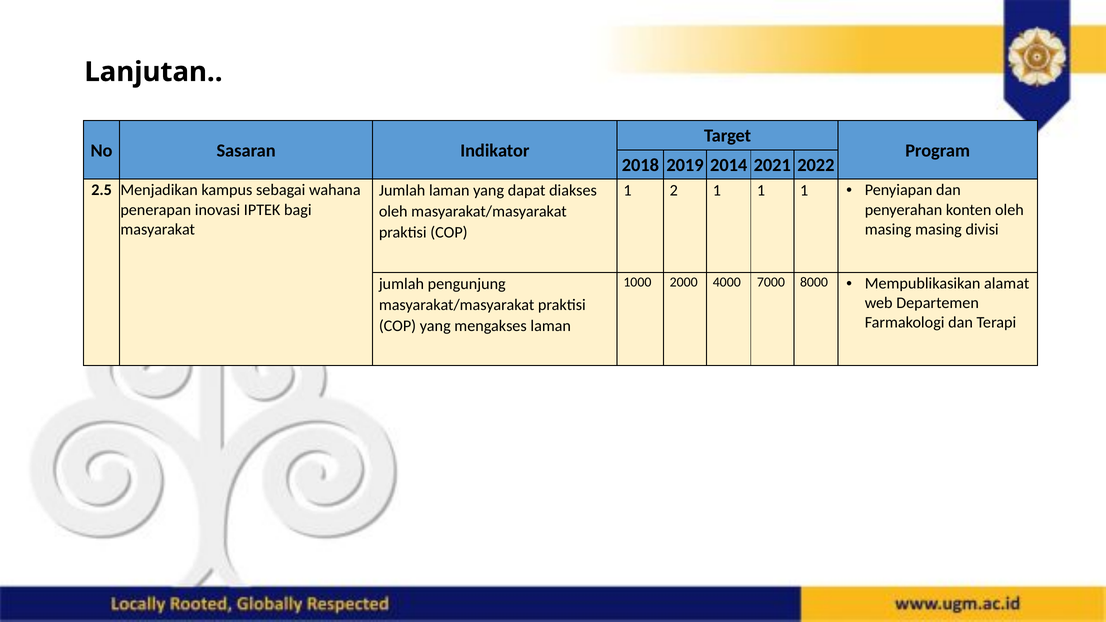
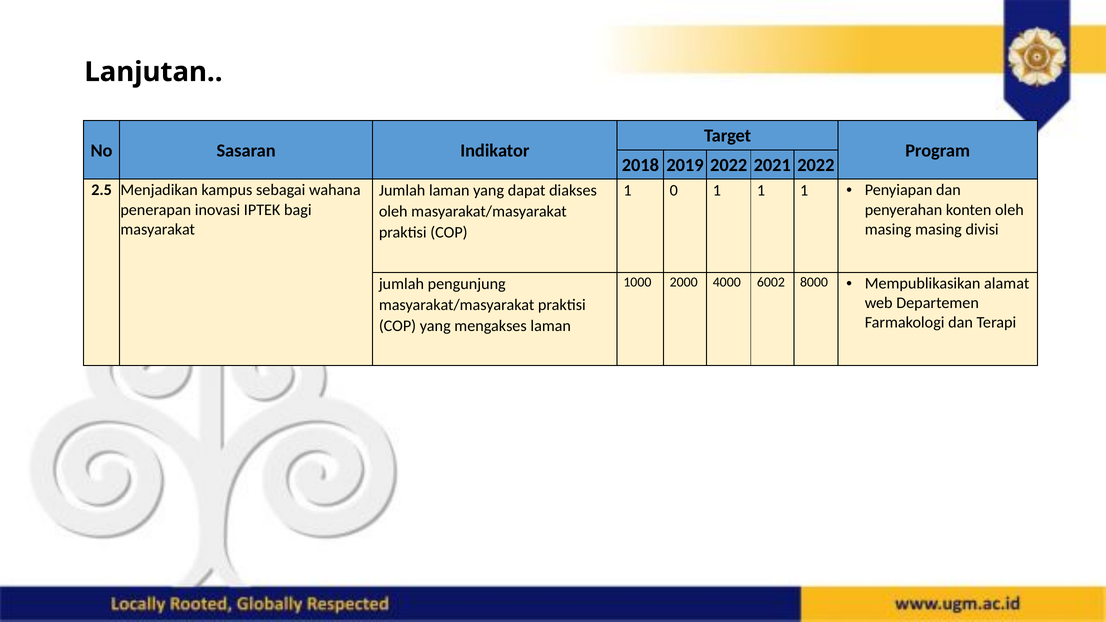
2019 2014: 2014 -> 2022
2: 2 -> 0
7000: 7000 -> 6002
